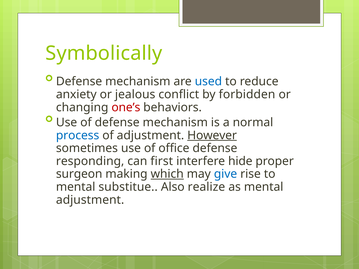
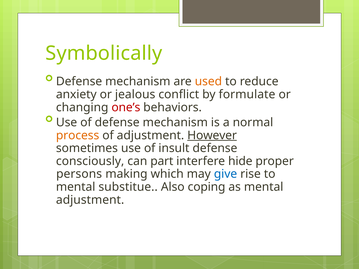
used colour: blue -> orange
forbidden: forbidden -> formulate
process colour: blue -> orange
office: office -> insult
responding: responding -> consciously
first: first -> part
surgeon: surgeon -> persons
which underline: present -> none
realize: realize -> coping
